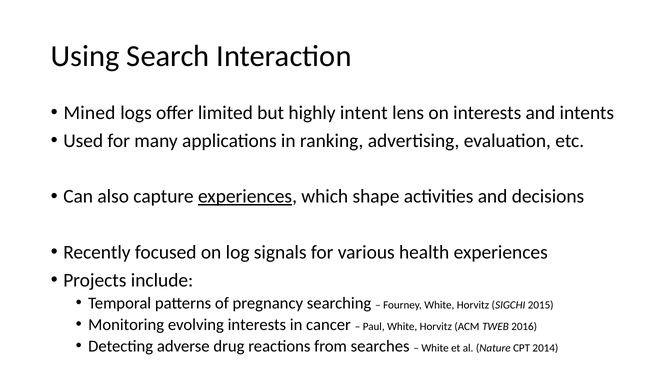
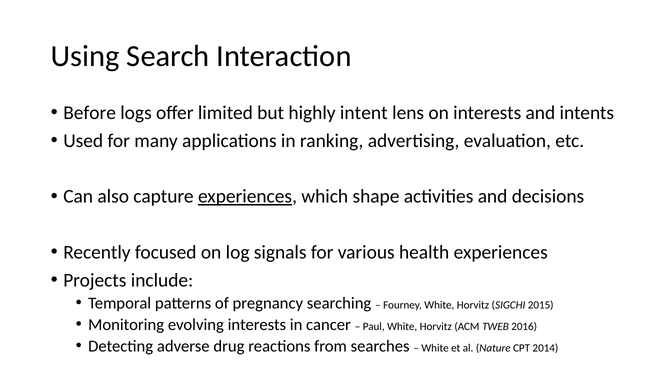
Mined: Mined -> Before
